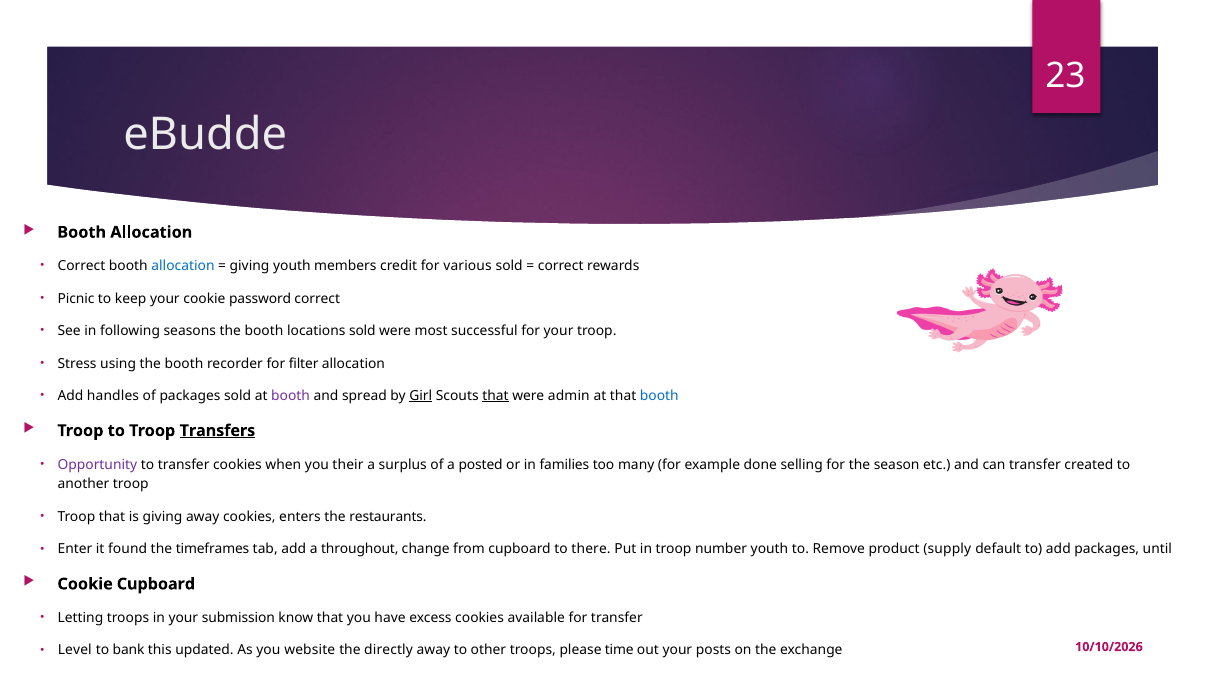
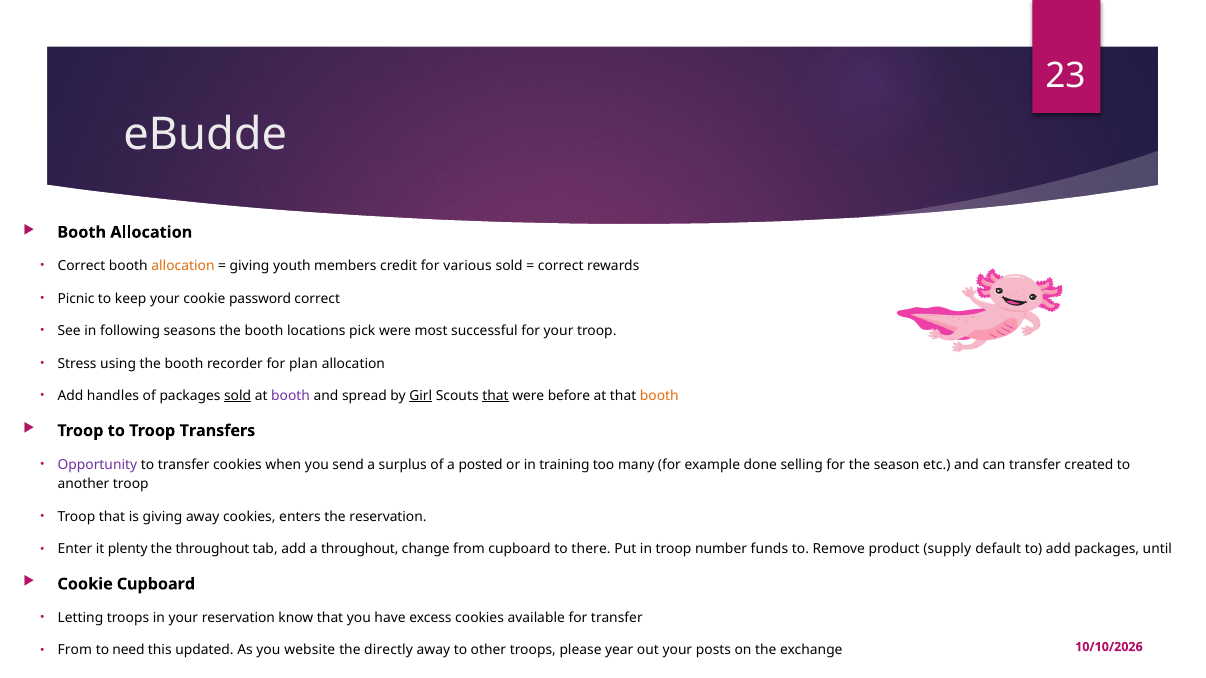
allocation at (183, 266) colour: blue -> orange
locations sold: sold -> pick
filter: filter -> plan
sold at (238, 396) underline: none -> present
admin: admin -> before
booth at (659, 396) colour: blue -> orange
Transfers underline: present -> none
their: their -> send
families: families -> training
the restaurants: restaurants -> reservation
found: found -> plenty
the timeframes: timeframes -> throughout
number youth: youth -> funds
your submission: submission -> reservation
Level at (75, 651): Level -> From
bank: bank -> need
time: time -> year
